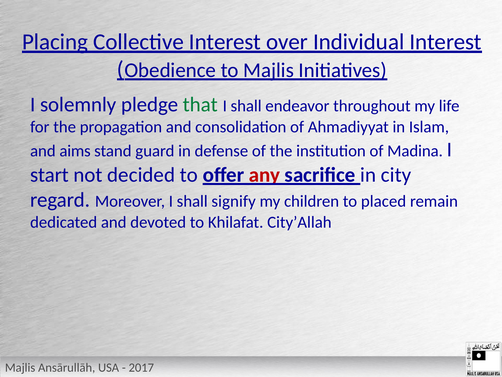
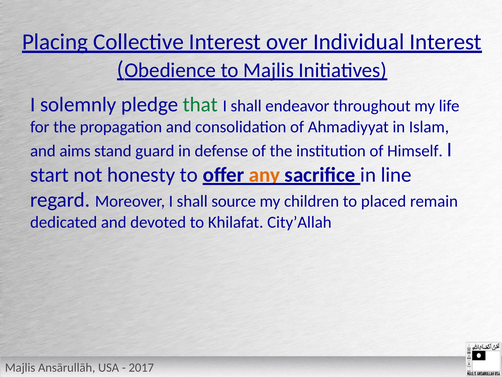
Madina: Madina -> Himself
decided: decided -> honesty
any colour: red -> orange
city: city -> line
signify: signify -> source
